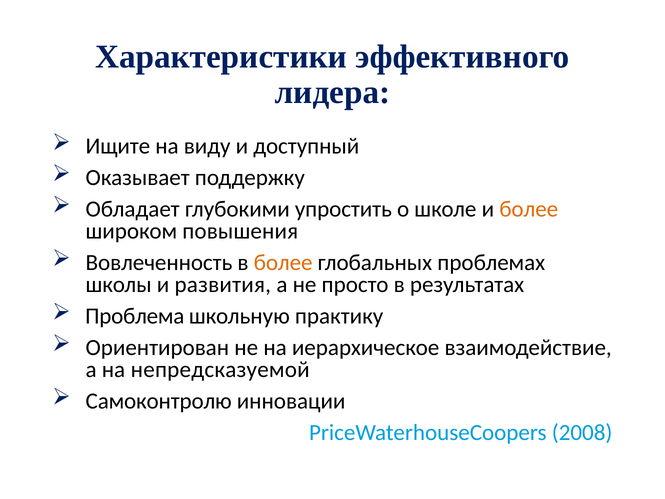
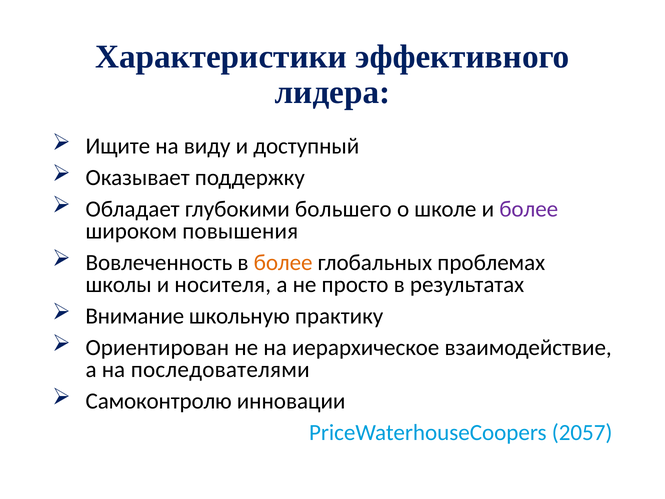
упростить: упростить -> большего
более at (529, 209) colour: orange -> purple
развития: развития -> носителя
Проблема: Проблема -> Внимание
непредсказуемой: непредсказуемой -> последователями
2008: 2008 -> 2057
